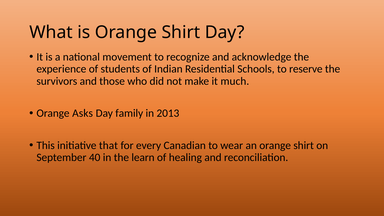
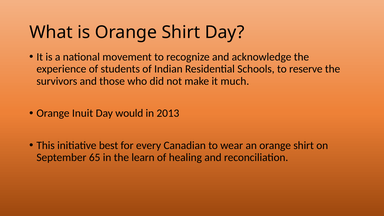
Asks: Asks -> Inuit
family: family -> would
that: that -> best
40: 40 -> 65
